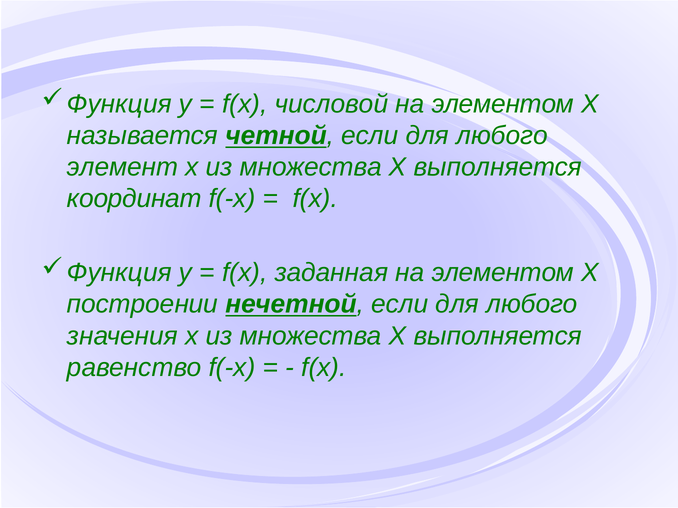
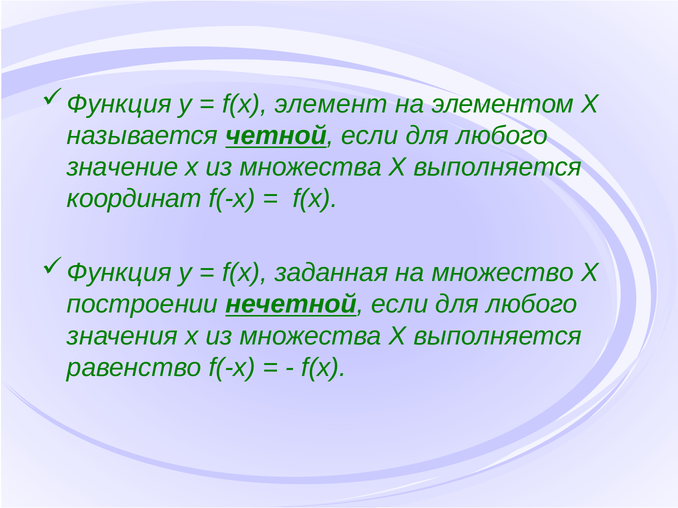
числовой: числовой -> элемент
элемент: элемент -> значение
заданная на элементом: элементом -> множество
